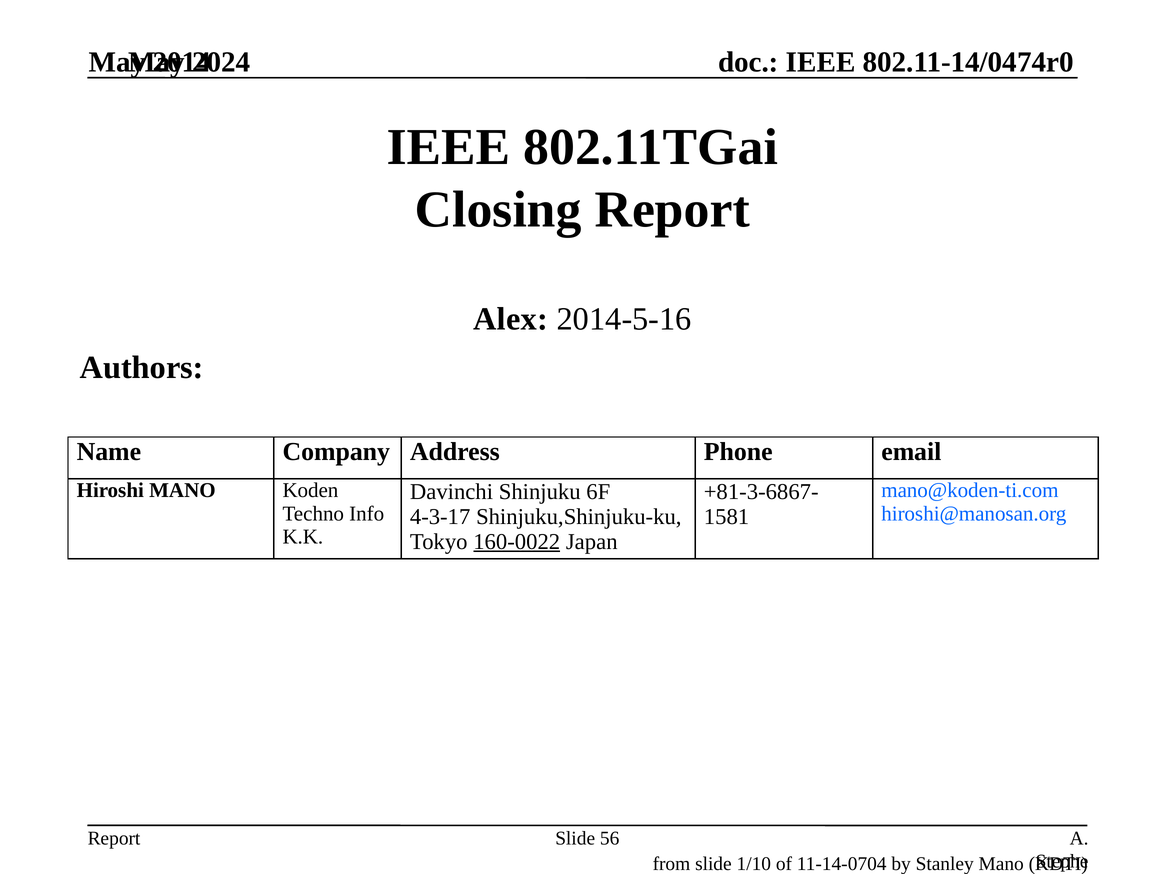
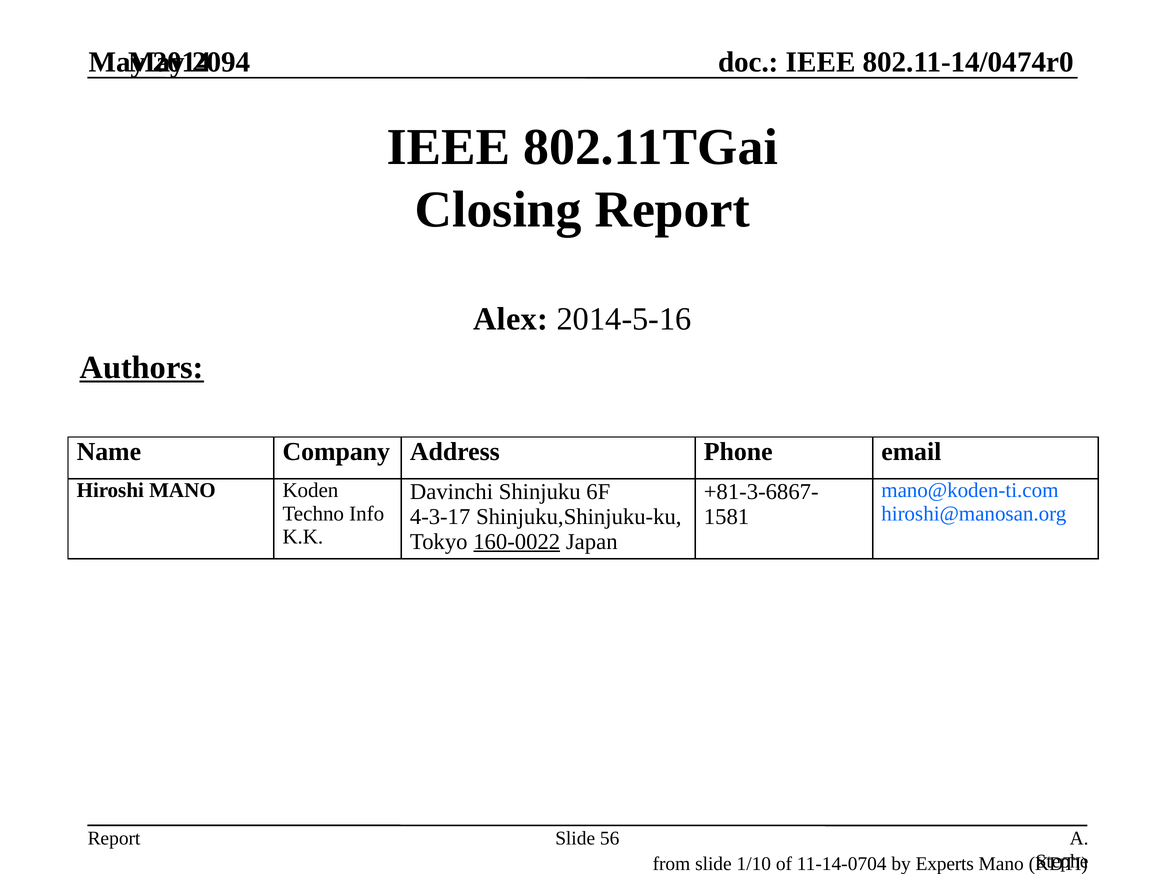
2024: 2024 -> 2094
Authors underline: none -> present
by Stanley: Stanley -> Experts
